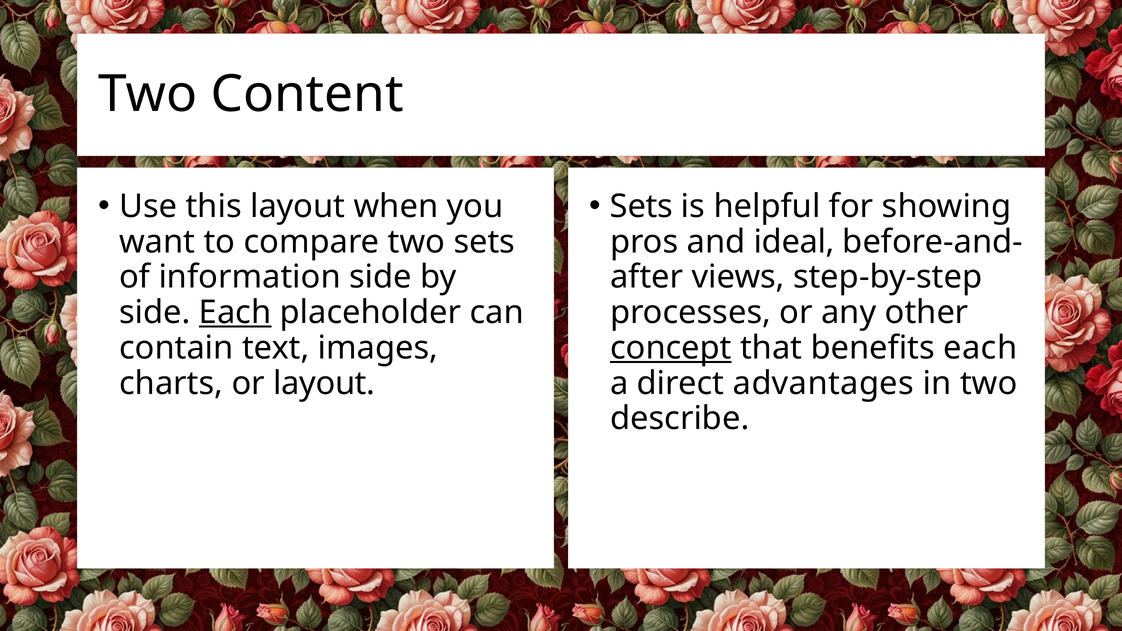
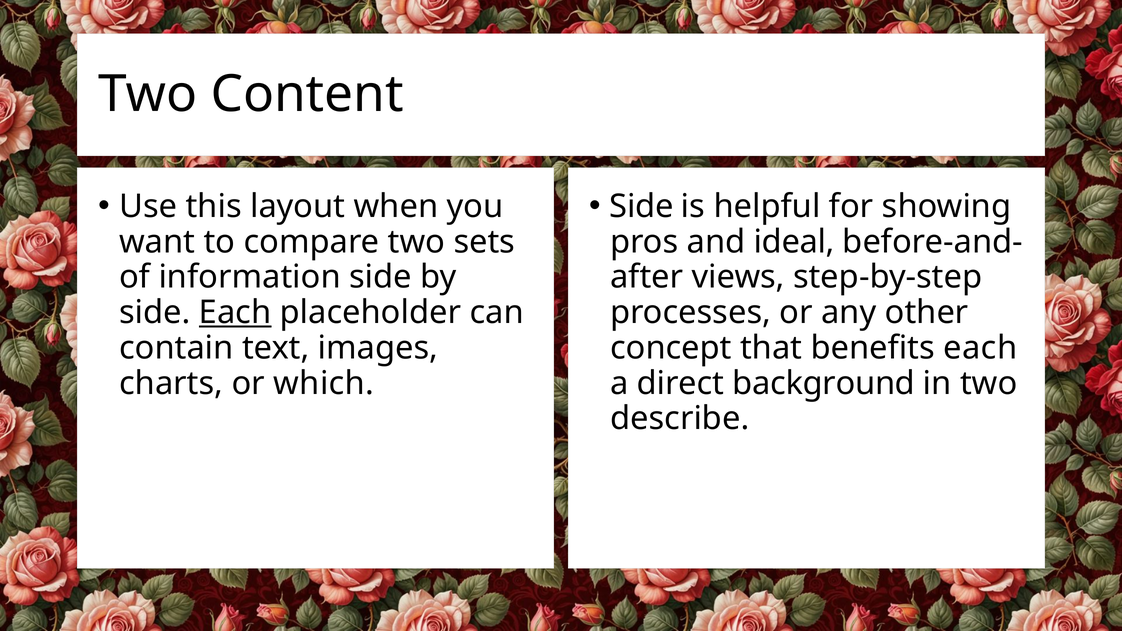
Sets at (641, 207): Sets -> Side
concept underline: present -> none
or layout: layout -> which
advantages: advantages -> background
